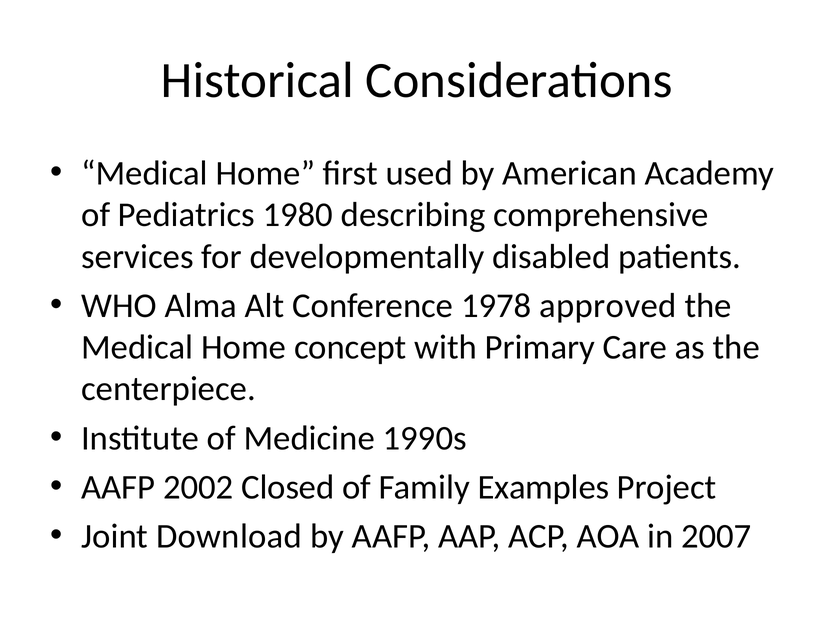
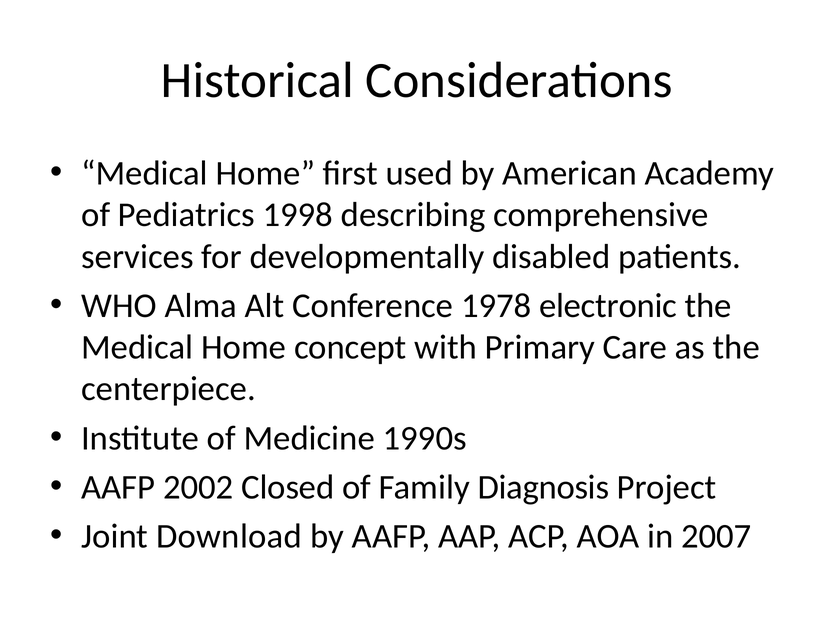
1980: 1980 -> 1998
approved: approved -> electronic
Examples: Examples -> Diagnosis
